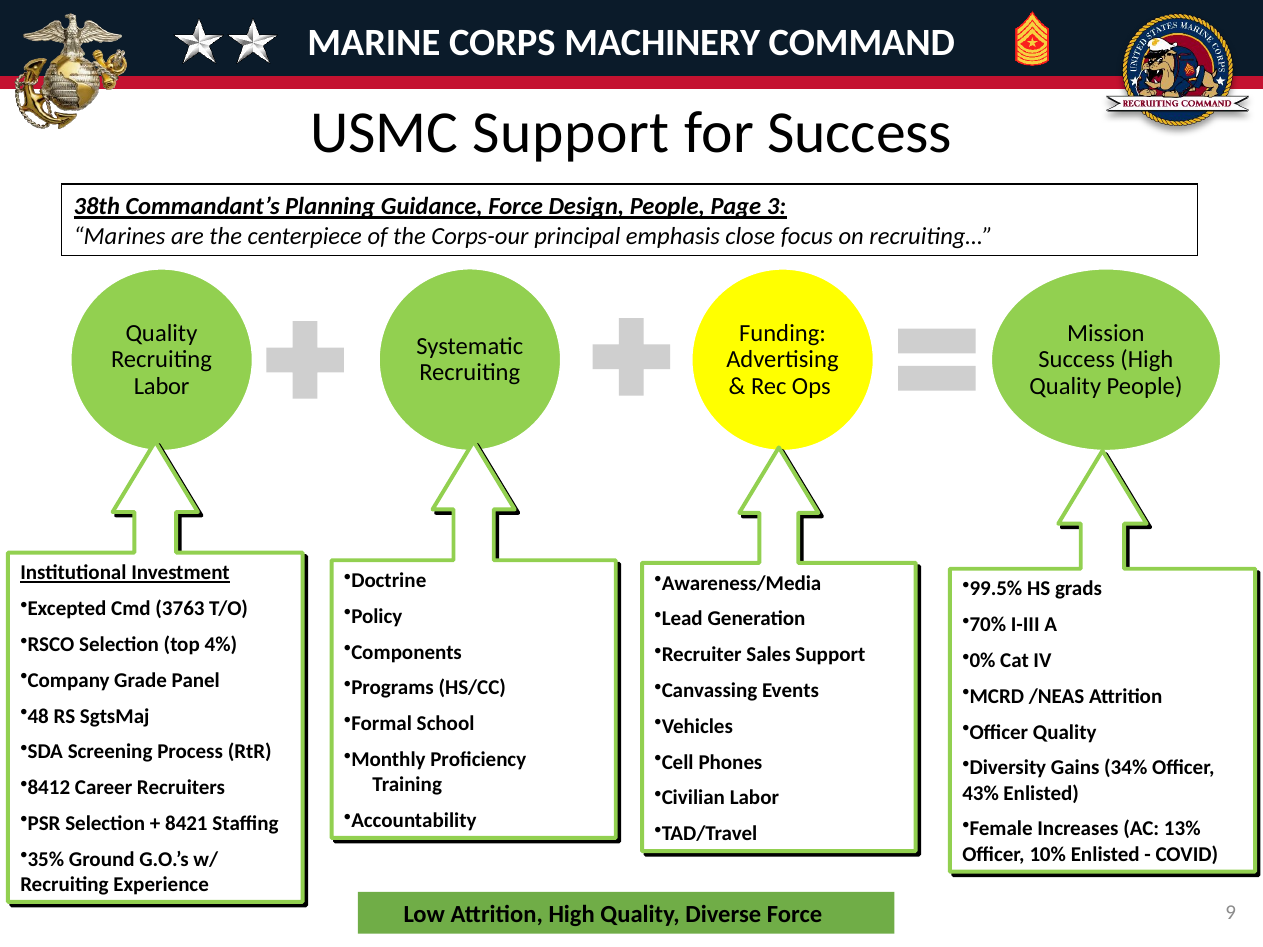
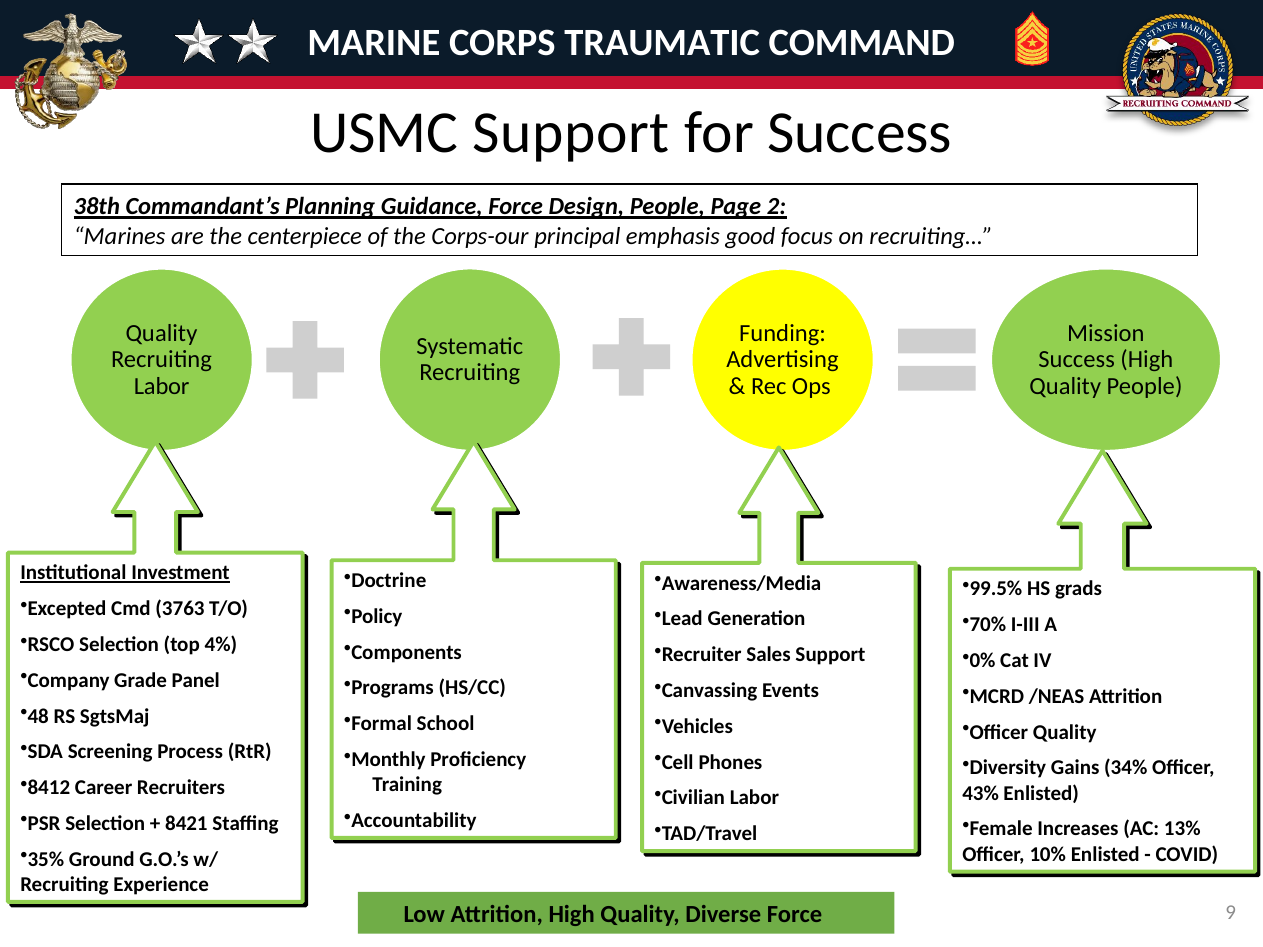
MACHINERY: MACHINERY -> TRAUMATIC
3: 3 -> 2
close: close -> good
